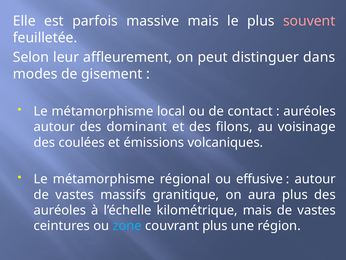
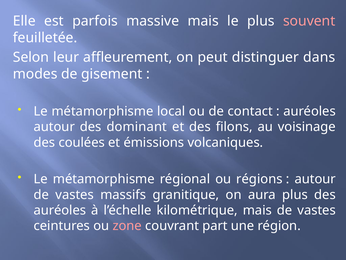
effusive: effusive -> régions
zone colour: light blue -> pink
couvrant plus: plus -> part
